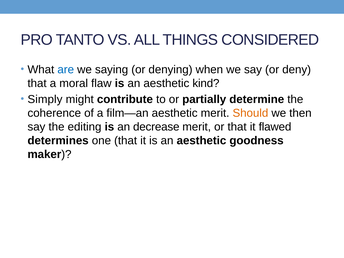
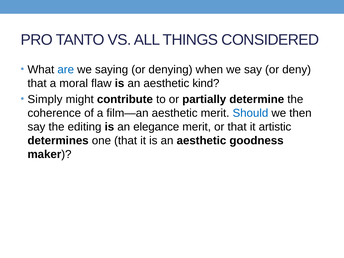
Should colour: orange -> blue
decrease: decrease -> elegance
flawed: flawed -> artistic
